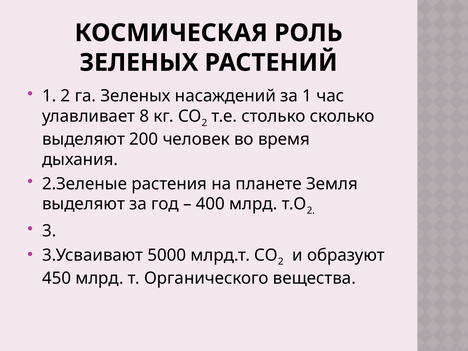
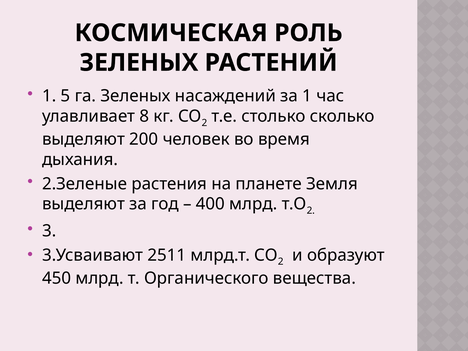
1 2: 2 -> 5
5000: 5000 -> 2511
